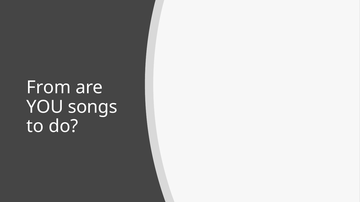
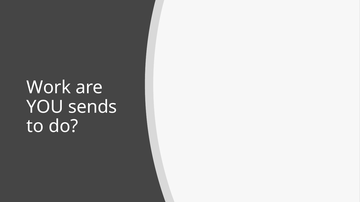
From: From -> Work
songs: songs -> sends
